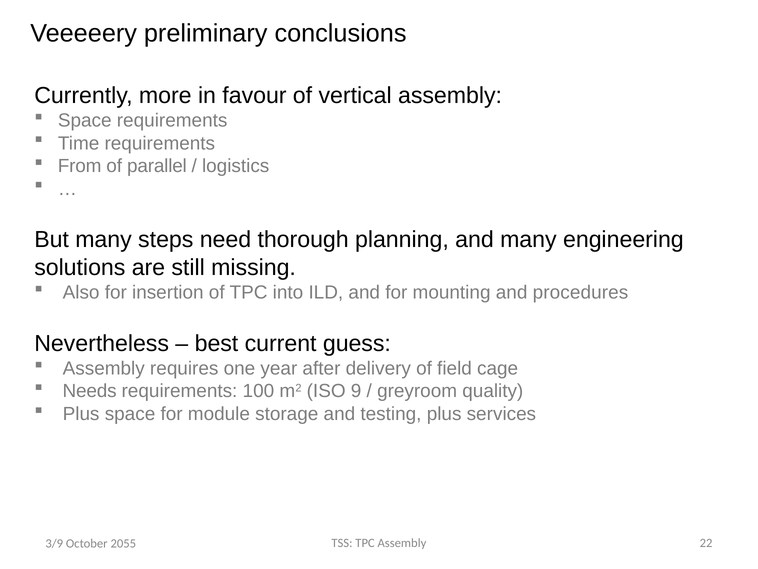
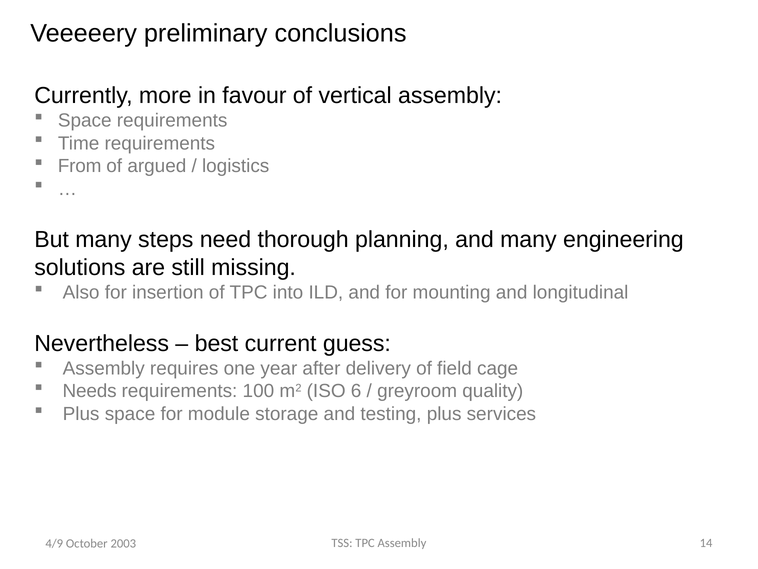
parallel: parallel -> argued
procedures: procedures -> longitudinal
9: 9 -> 6
22: 22 -> 14
3/9: 3/9 -> 4/9
2055: 2055 -> 2003
